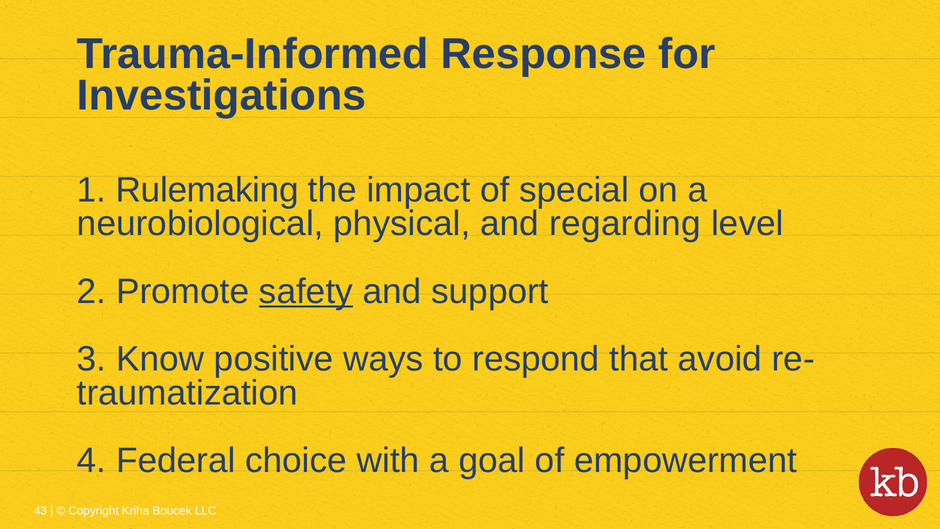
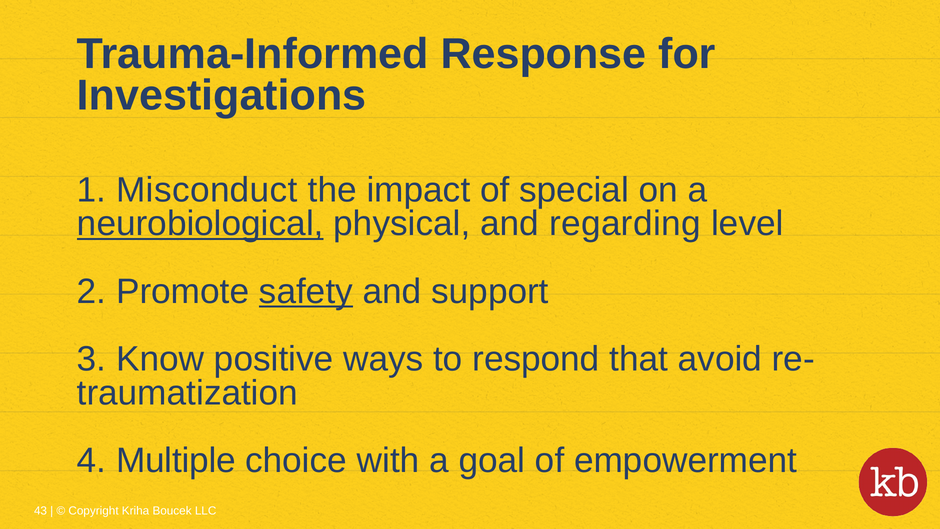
Rulemaking: Rulemaking -> Misconduct
neurobiological underline: none -> present
Federal: Federal -> Multiple
